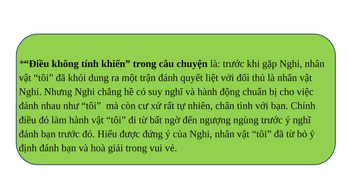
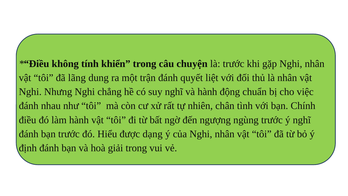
khói: khói -> lãng
đứng: đứng -> dạng
